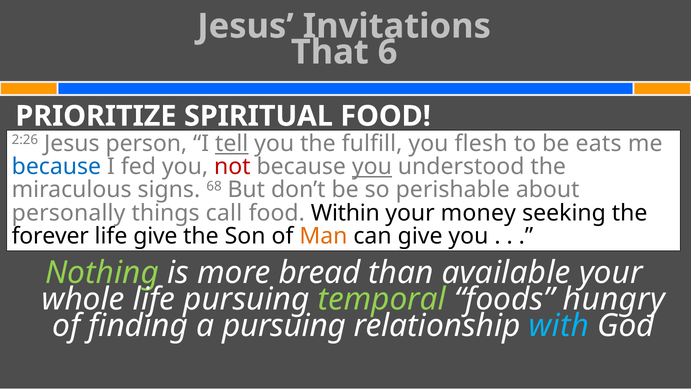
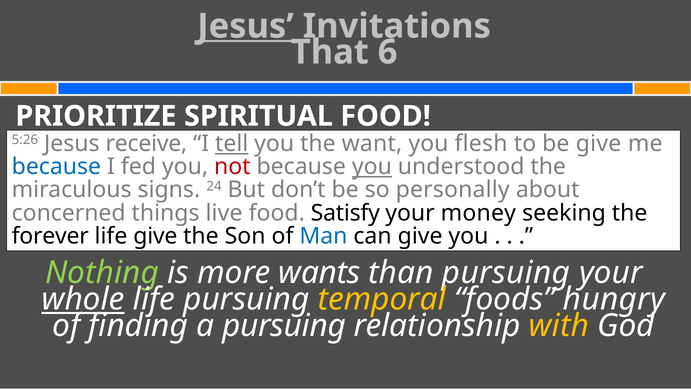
Jesus at (245, 26) underline: none -> present
2:26: 2:26 -> 5:26
person: person -> receive
fulfill: fulfill -> want
be eats: eats -> give
68: 68 -> 24
perishable: perishable -> personally
personally: personally -> concerned
call: call -> live
Within: Within -> Satisfy
Man colour: orange -> blue
bread: bread -> wants
than available: available -> pursuing
whole underline: none -> present
temporal colour: light green -> yellow
with colour: light blue -> yellow
